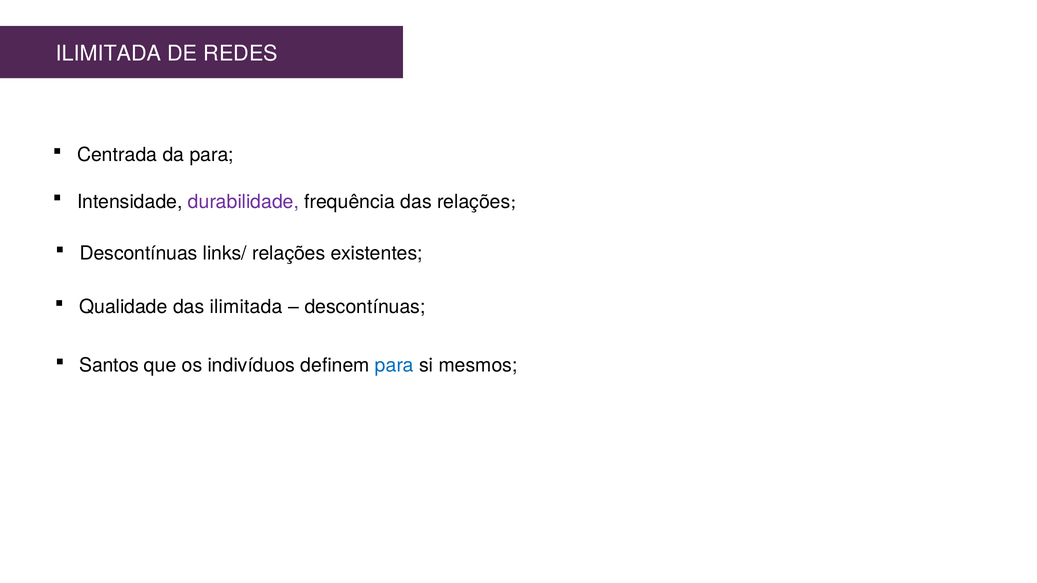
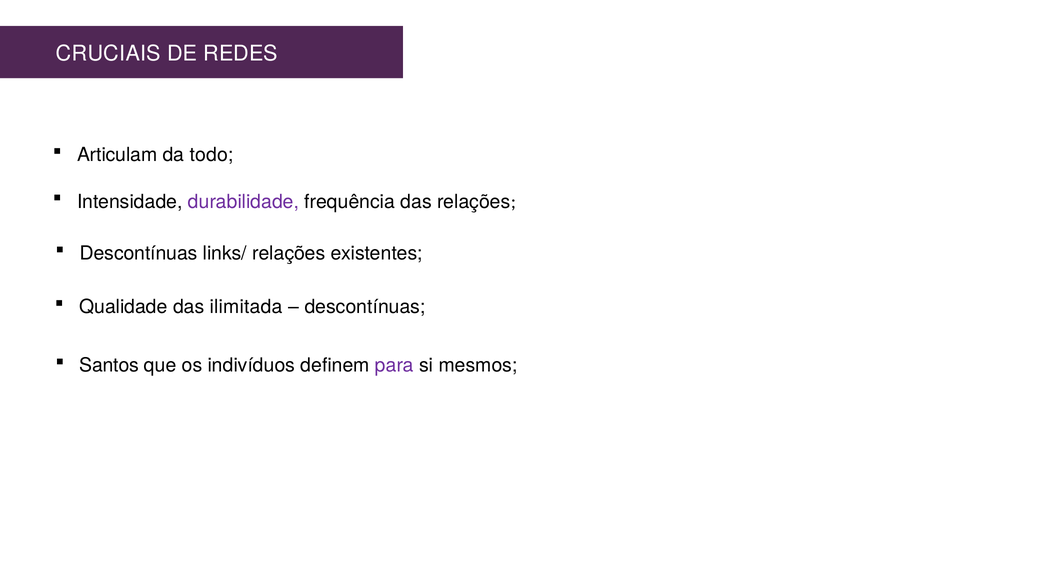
ILIMITADA at (109, 54): ILIMITADA -> CRUCIAIS
Centrada: Centrada -> Articulam
da para: para -> todo
para at (394, 366) colour: blue -> purple
